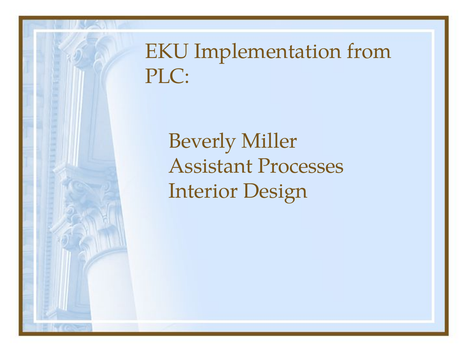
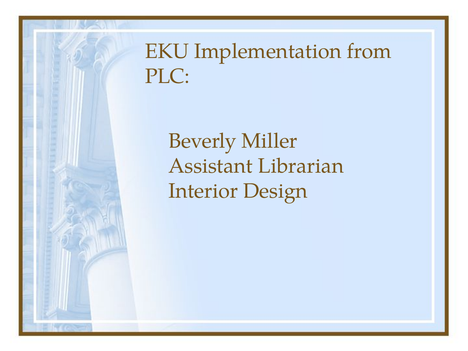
Processes: Processes -> Librarian
